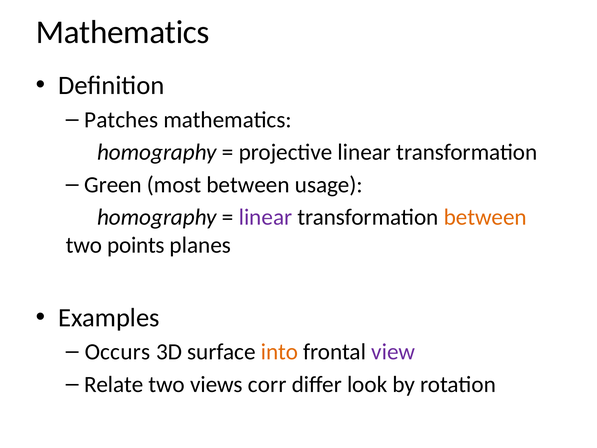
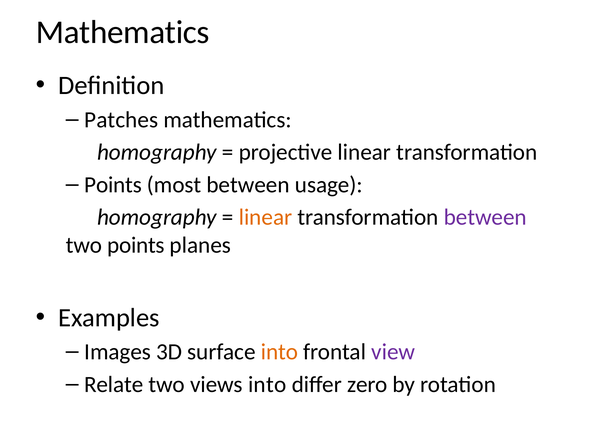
Green at (113, 185): Green -> Points
linear at (265, 217) colour: purple -> orange
between at (485, 217) colour: orange -> purple
Occurs: Occurs -> Images
views corr: corr -> into
look: look -> zero
